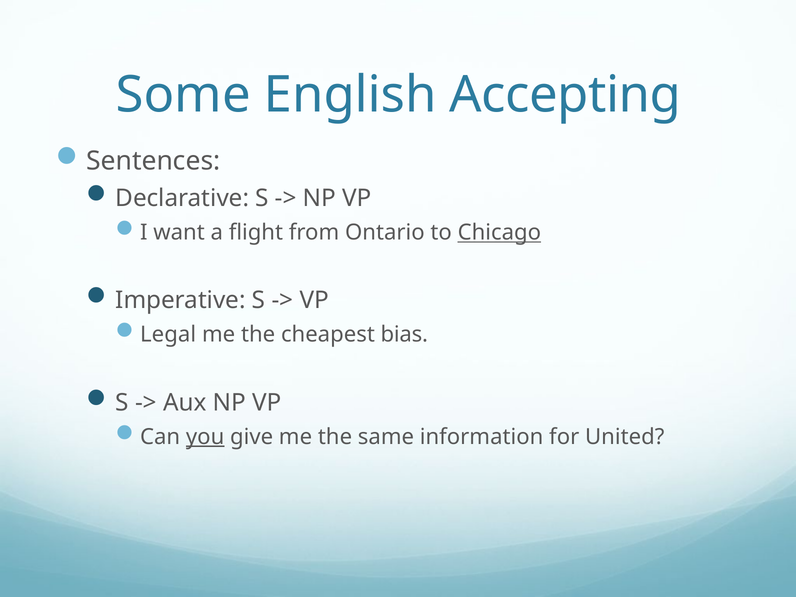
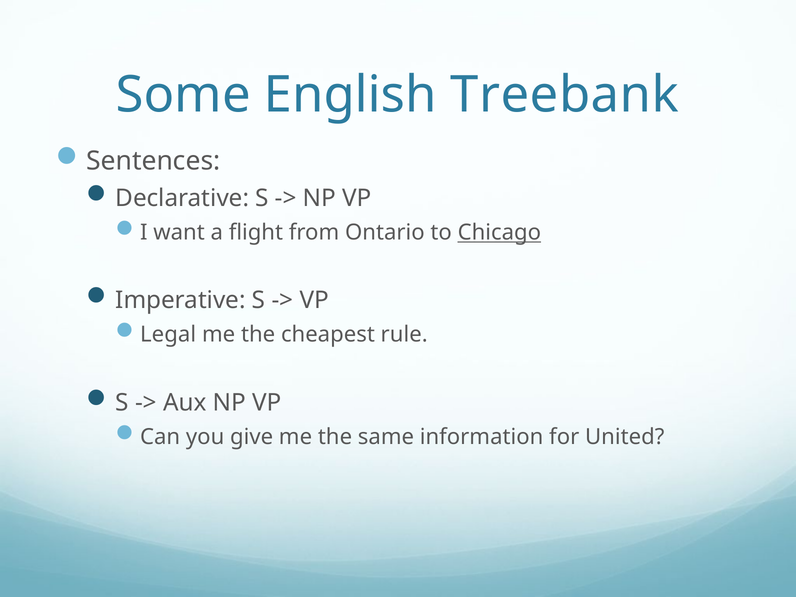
Accepting: Accepting -> Treebank
bias: bias -> rule
you underline: present -> none
